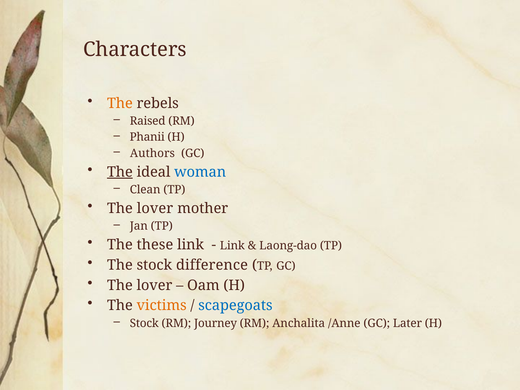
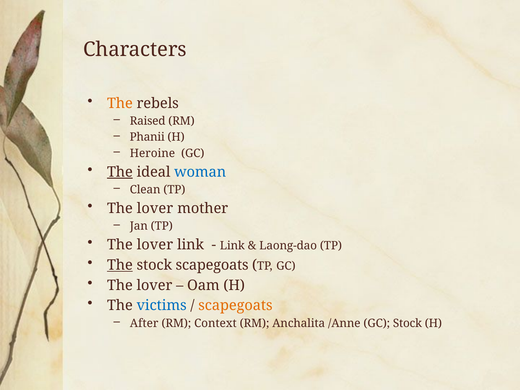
Authors: Authors -> Heroine
these at (155, 245): these -> lover
The at (120, 265) underline: none -> present
stock difference: difference -> scapegoats
victims colour: orange -> blue
scapegoats at (235, 306) colour: blue -> orange
Stock at (144, 323): Stock -> After
Journey: Journey -> Context
GC Later: Later -> Stock
